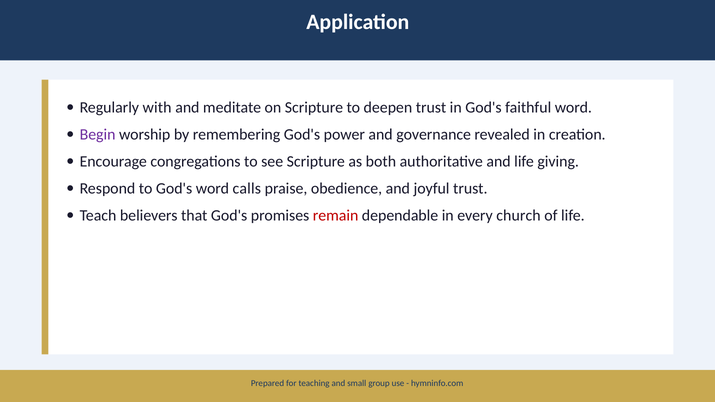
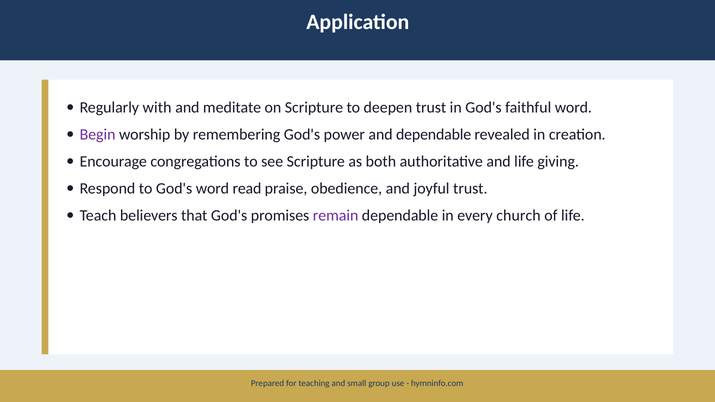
and governance: governance -> dependable
calls: calls -> read
remain colour: red -> purple
